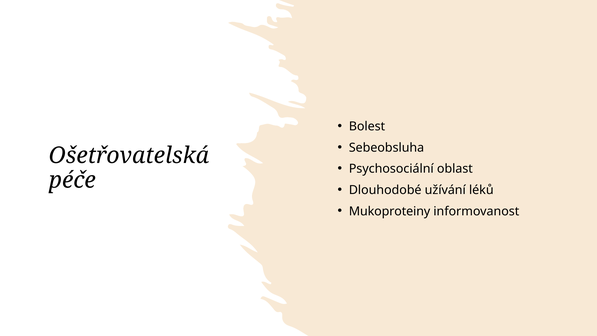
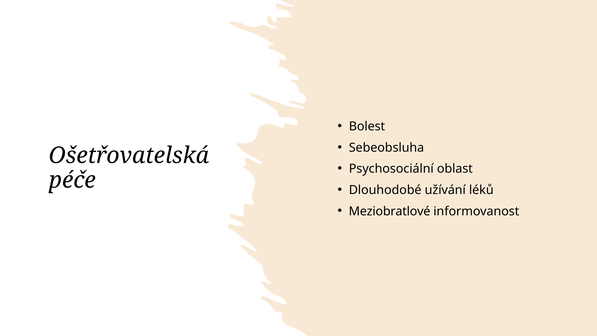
Mukoproteiny: Mukoproteiny -> Meziobratlové
